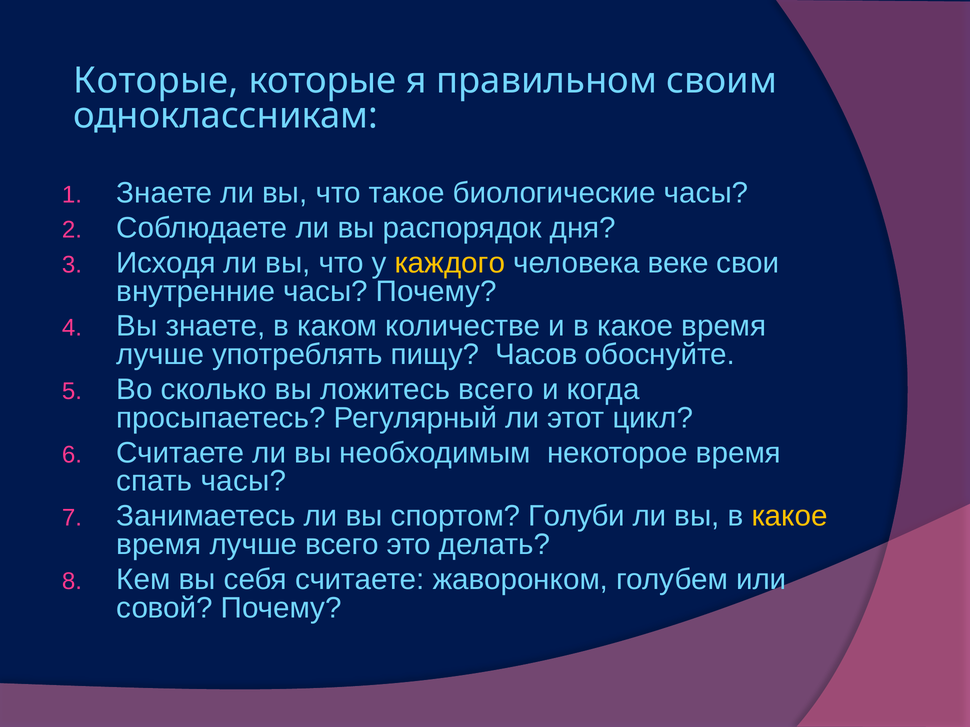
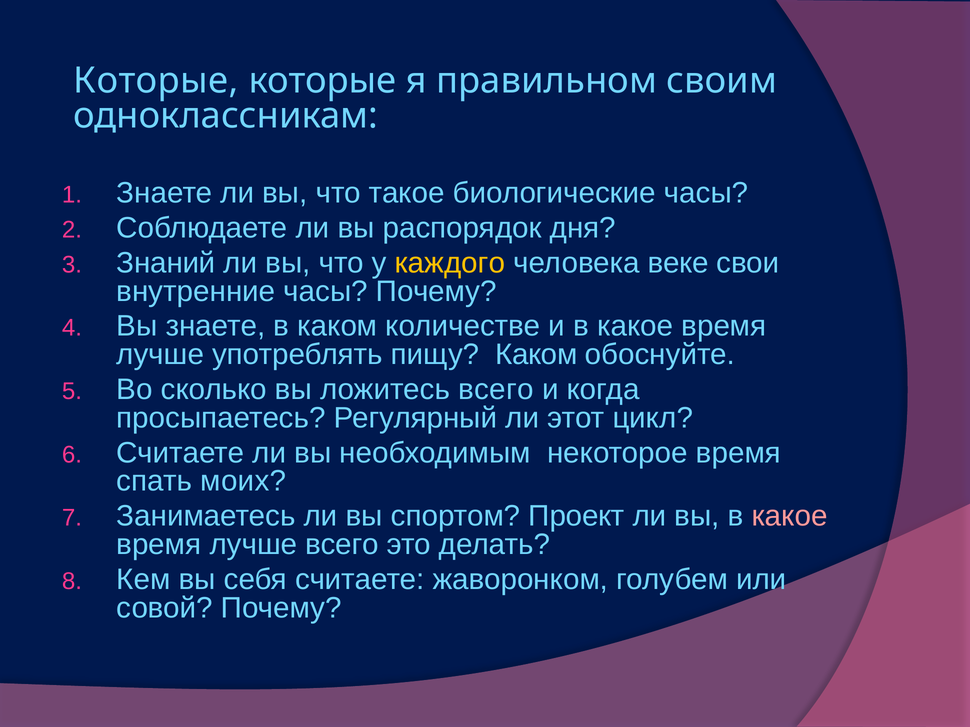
Исходя: Исходя -> Знаний
пищу Часов: Часов -> Каком
спать часы: часы -> моих
Голуби: Голуби -> Проект
какое at (790, 516) colour: yellow -> pink
